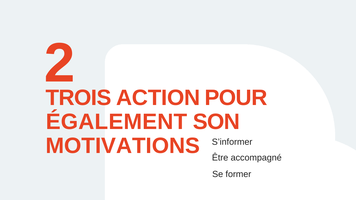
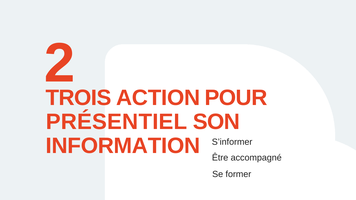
ÉGALEMENT: ÉGALEMENT -> PRÉSENTIEL
MOTIVATIONS: MOTIVATIONS -> INFORMATION
